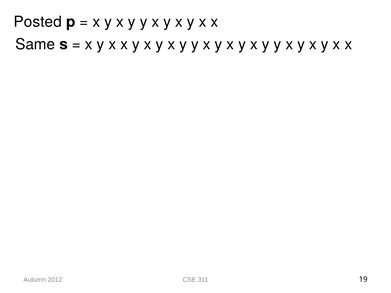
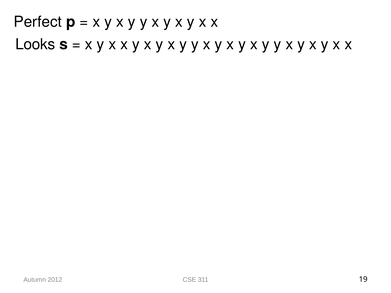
Posted: Posted -> Perfect
Same: Same -> Looks
